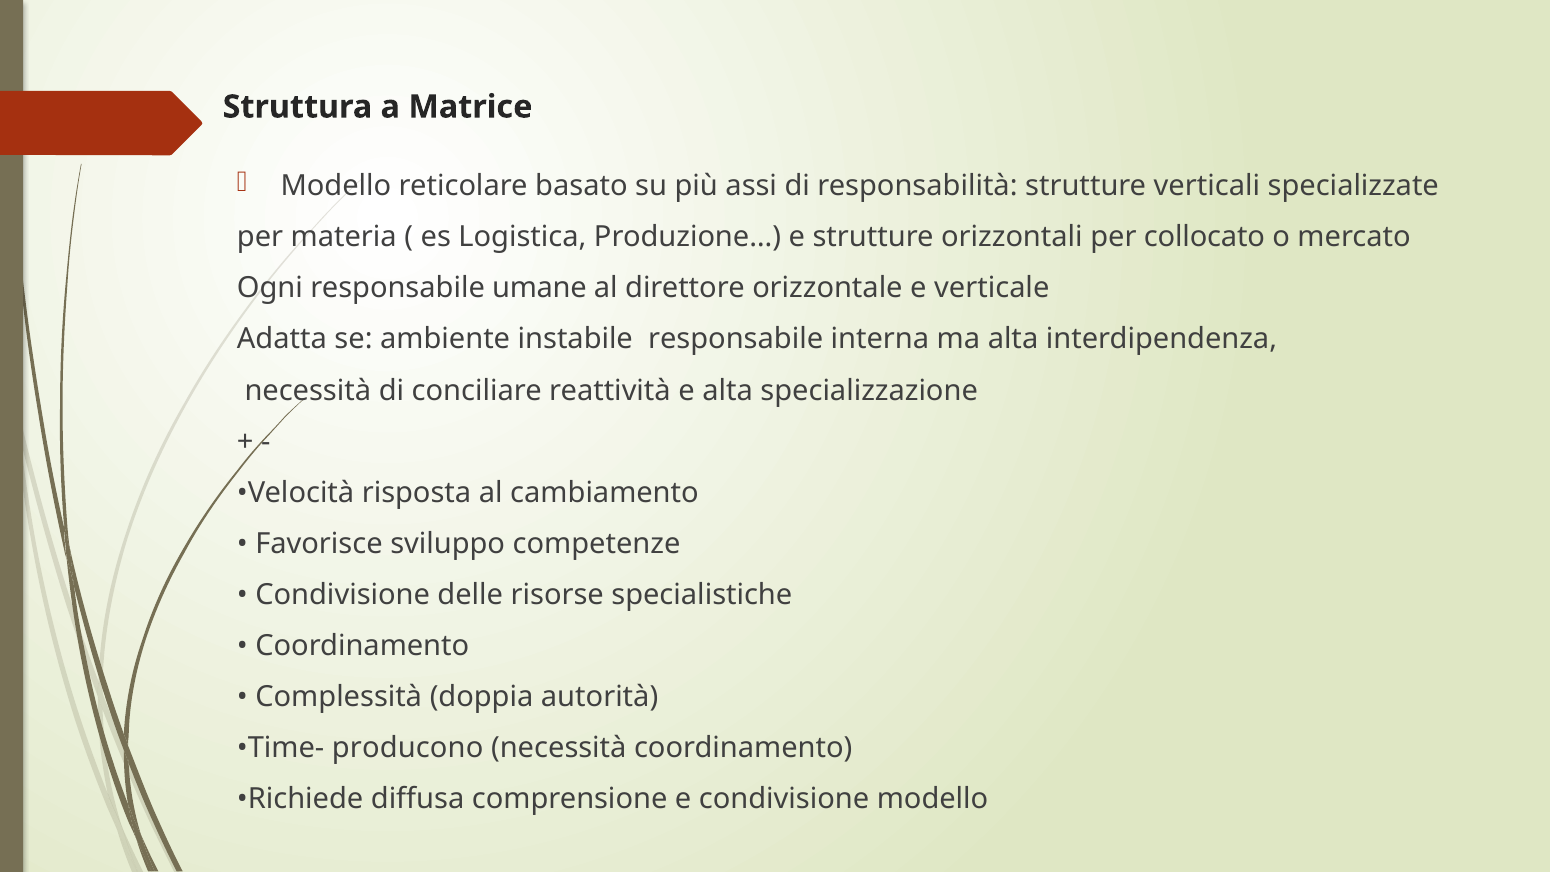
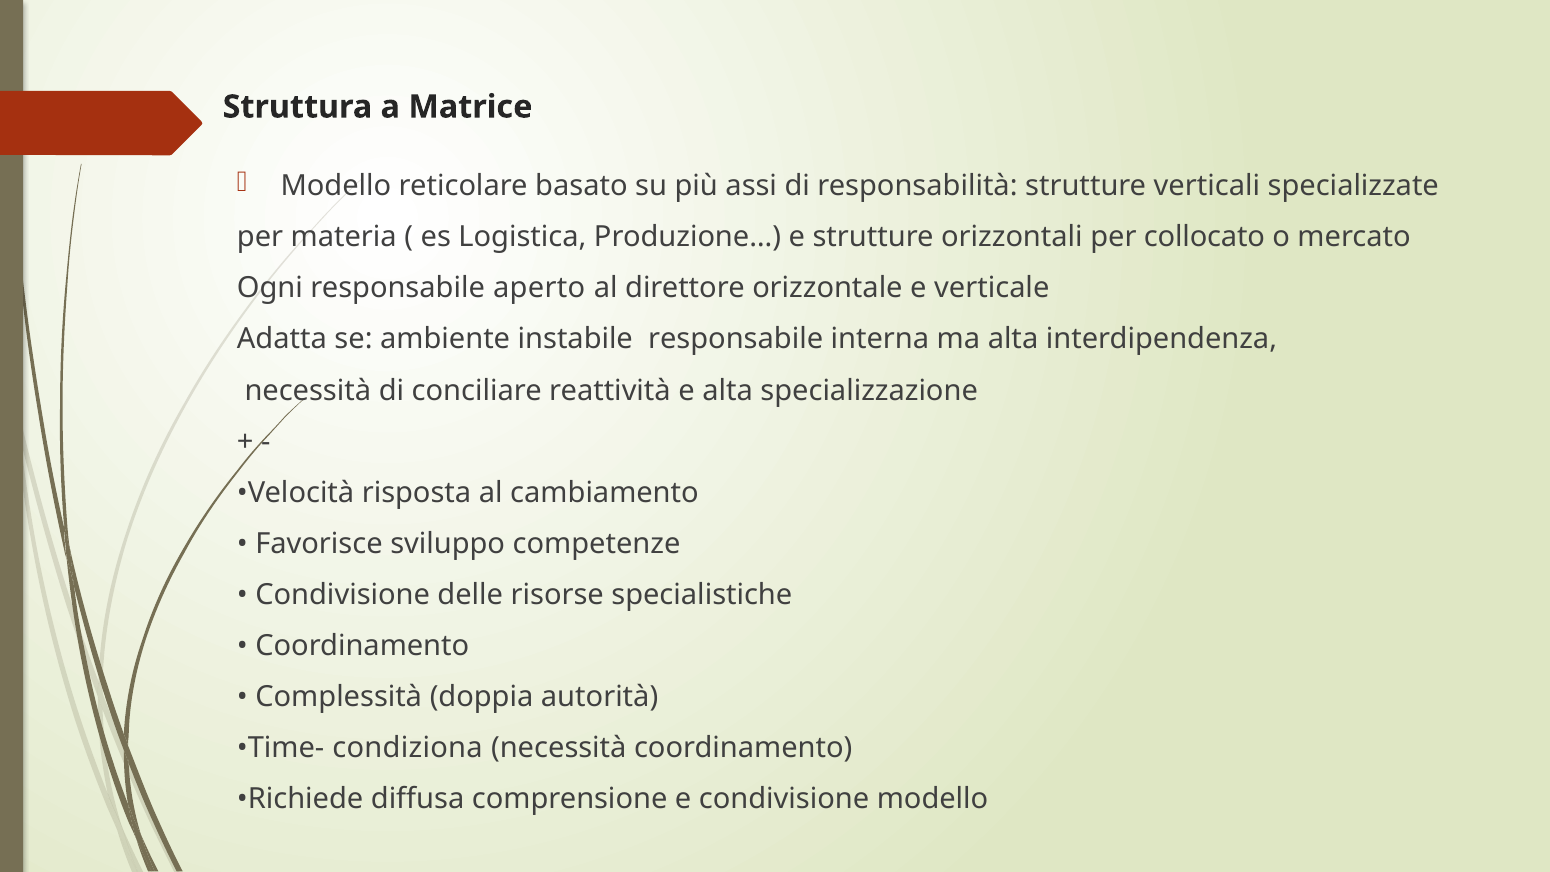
umane: umane -> aperto
producono: producono -> condiziona
